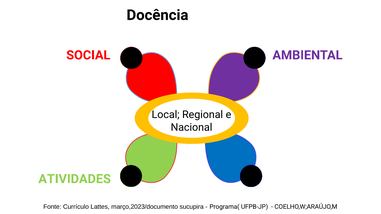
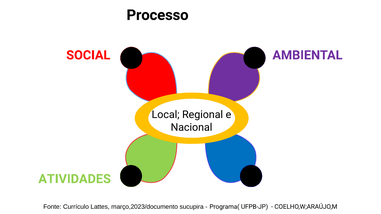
Docência: Docência -> Processo
